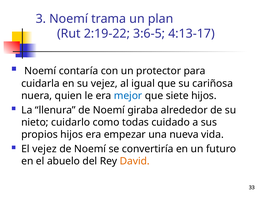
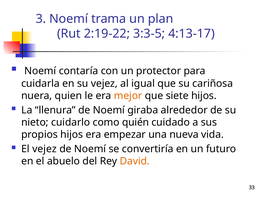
3:6-5: 3:6-5 -> 3:3-5
mejor colour: blue -> orange
todas: todas -> quién
